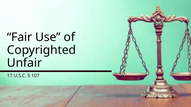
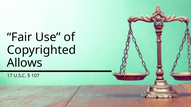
Unfair: Unfair -> Allows
